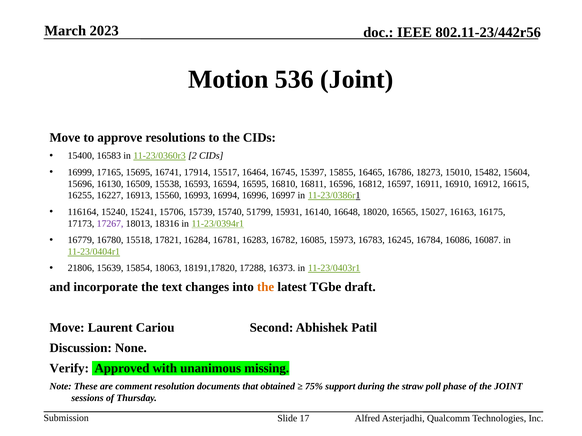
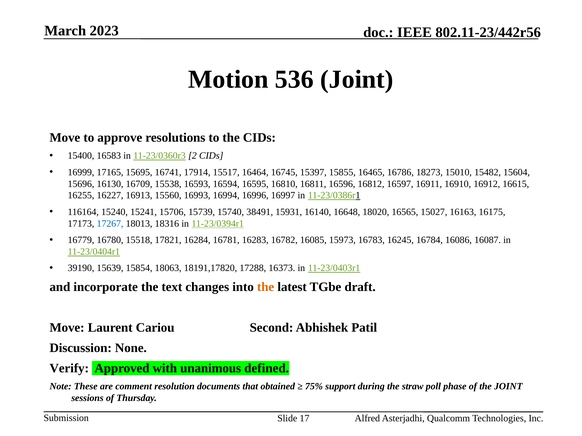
16509: 16509 -> 16709
51799: 51799 -> 38491
17267 colour: purple -> blue
21806: 21806 -> 39190
missing: missing -> defined
